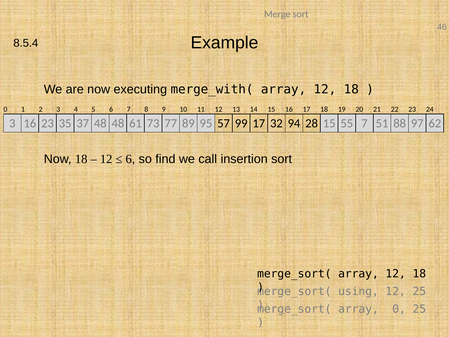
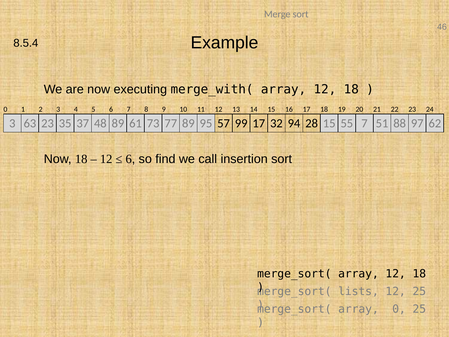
3 16: 16 -> 63
48 48: 48 -> 89
using: using -> lists
